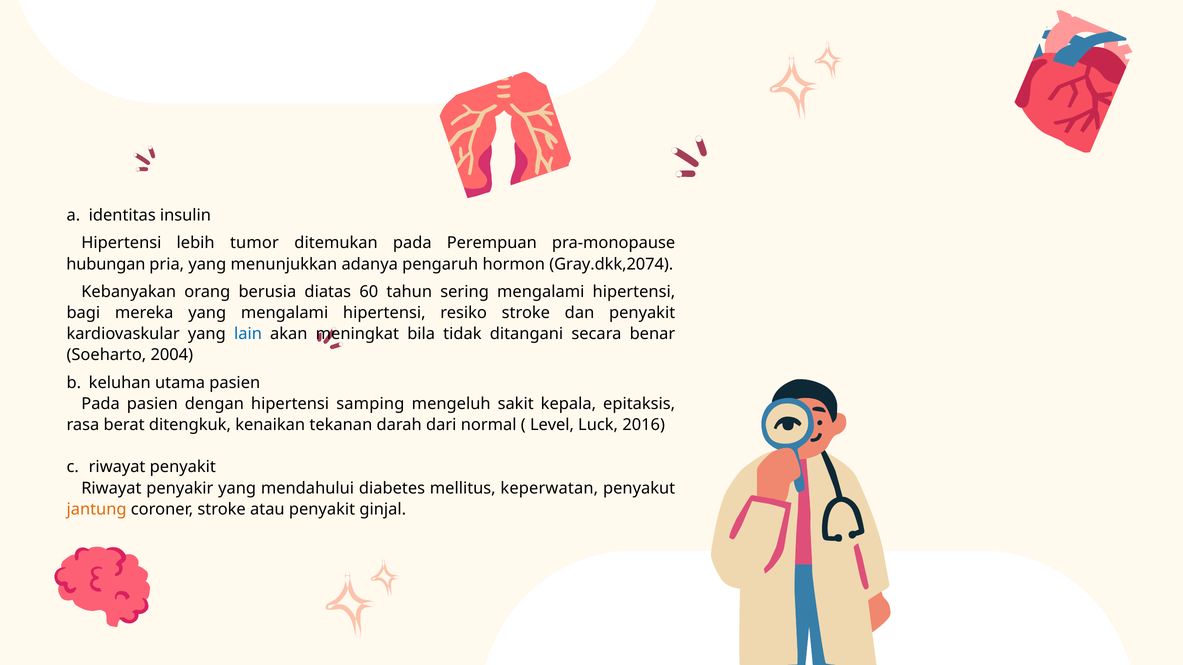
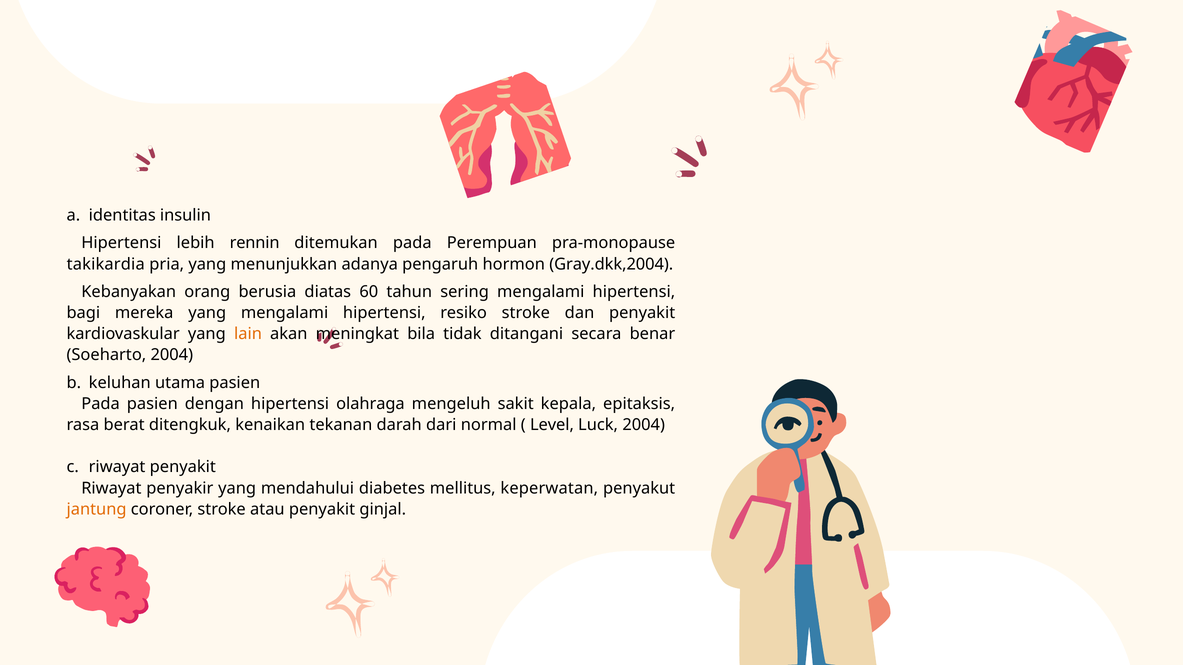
tumor: tumor -> rennin
hubungan: hubungan -> takikardia
Gray.dkk,2074: Gray.dkk,2074 -> Gray.dkk,2004
lain colour: blue -> orange
samping: samping -> olahraga
Luck 2016: 2016 -> 2004
